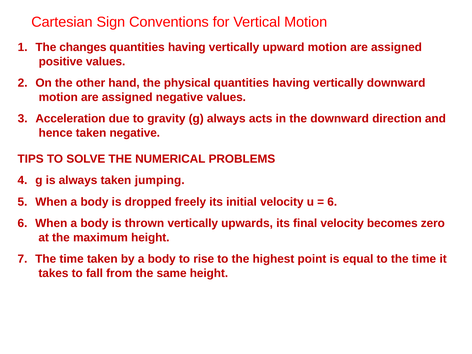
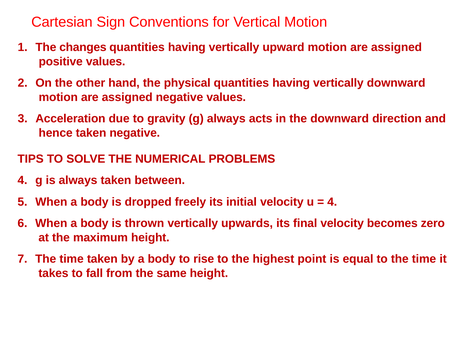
jumping: jumping -> between
6 at (332, 202): 6 -> 4
